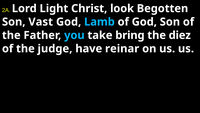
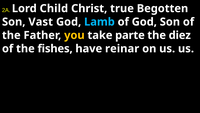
Light: Light -> Child
look: look -> true
you colour: light blue -> yellow
bring: bring -> parte
judge: judge -> fishes
